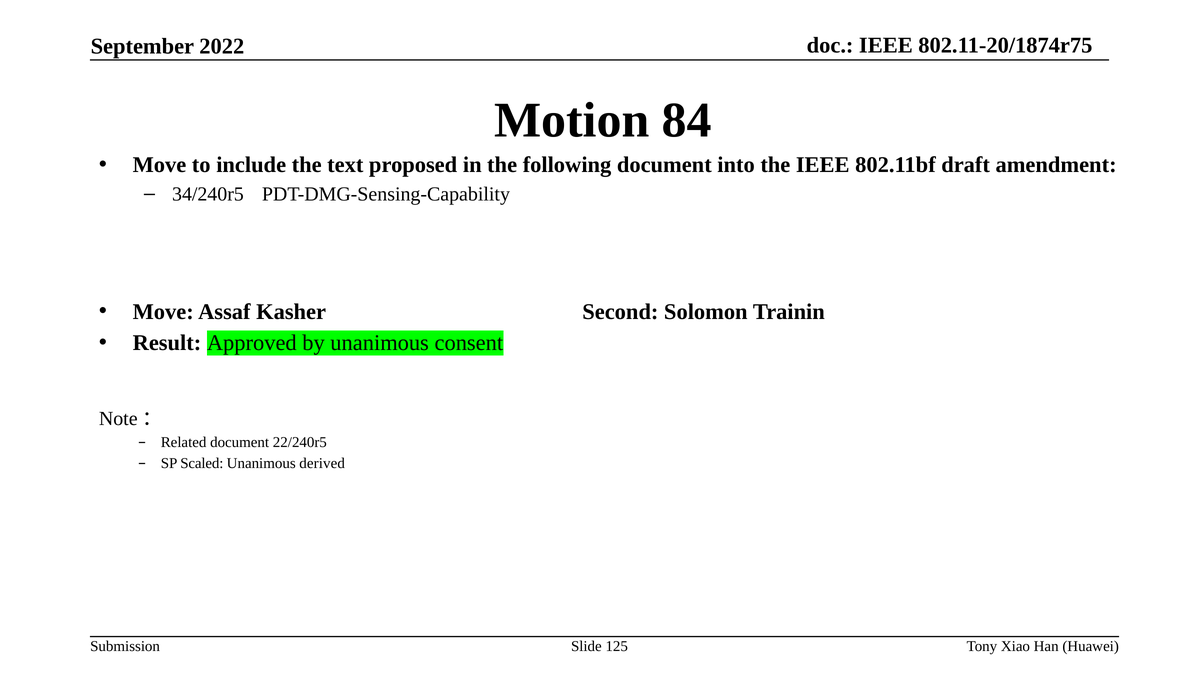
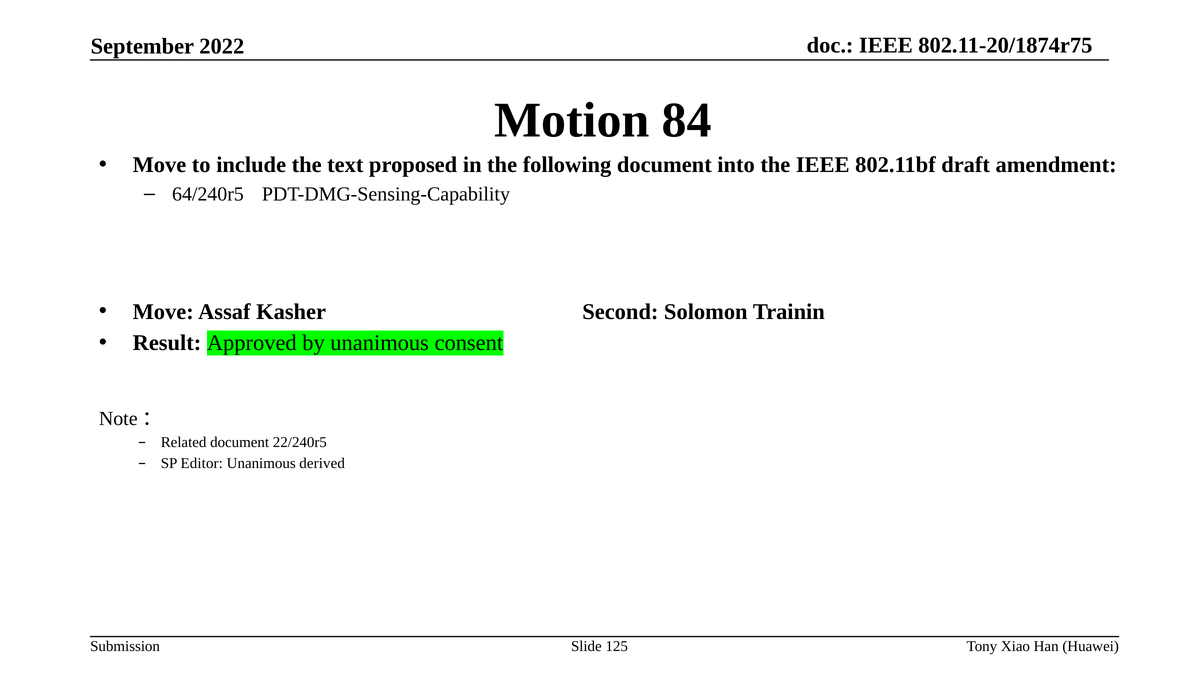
34/240r5: 34/240r5 -> 64/240r5
Scaled: Scaled -> Editor
